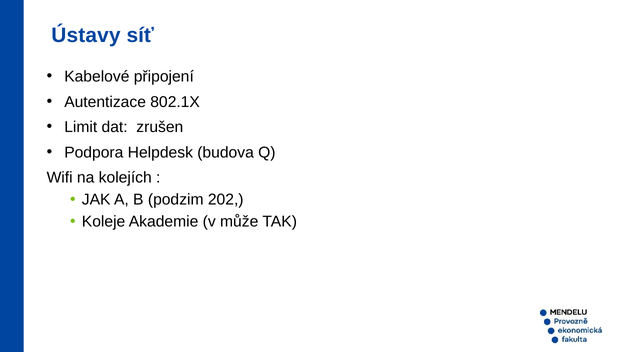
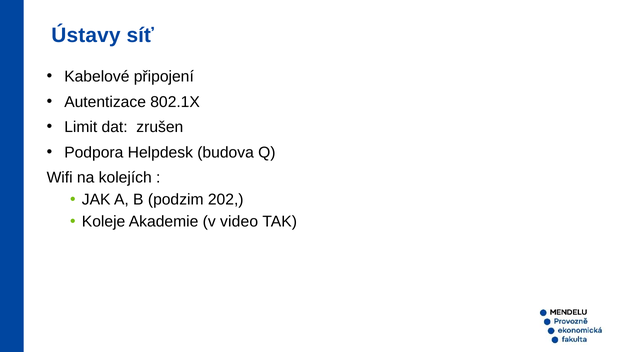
může: může -> video
